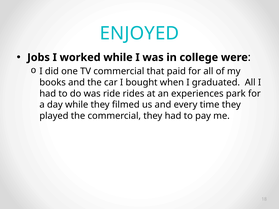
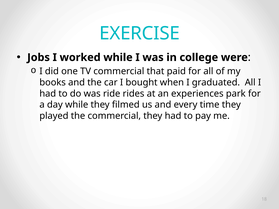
ENJOYED: ENJOYED -> EXERCISE
